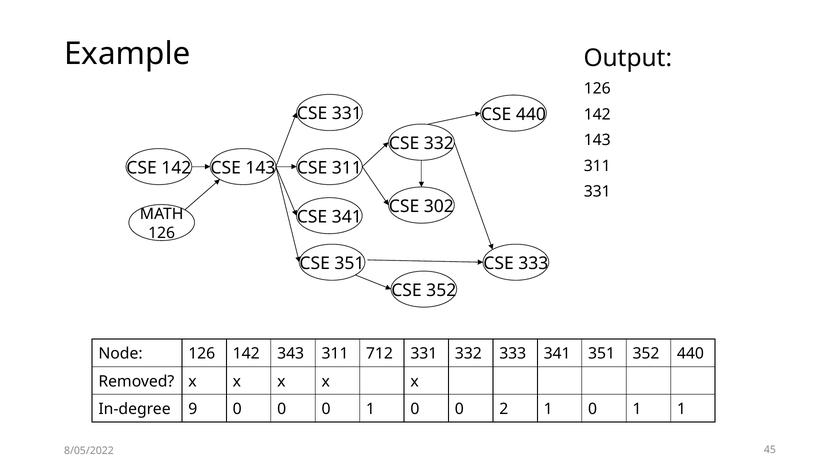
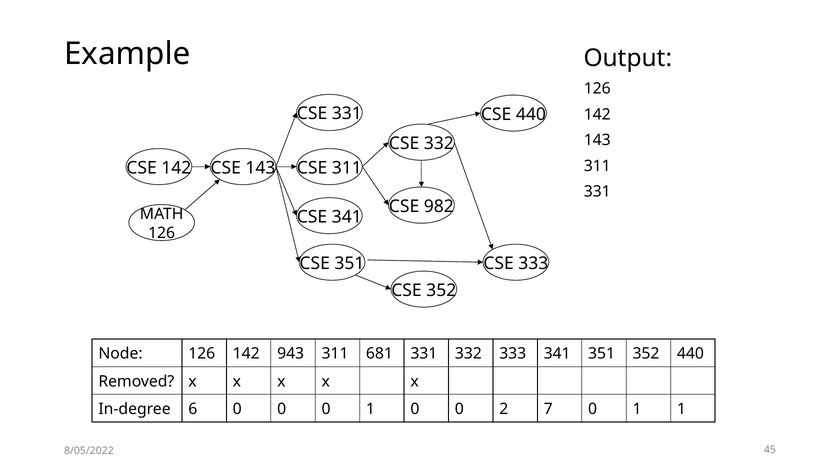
302: 302 -> 982
343: 343 -> 943
712: 712 -> 681
9: 9 -> 6
2 1: 1 -> 7
